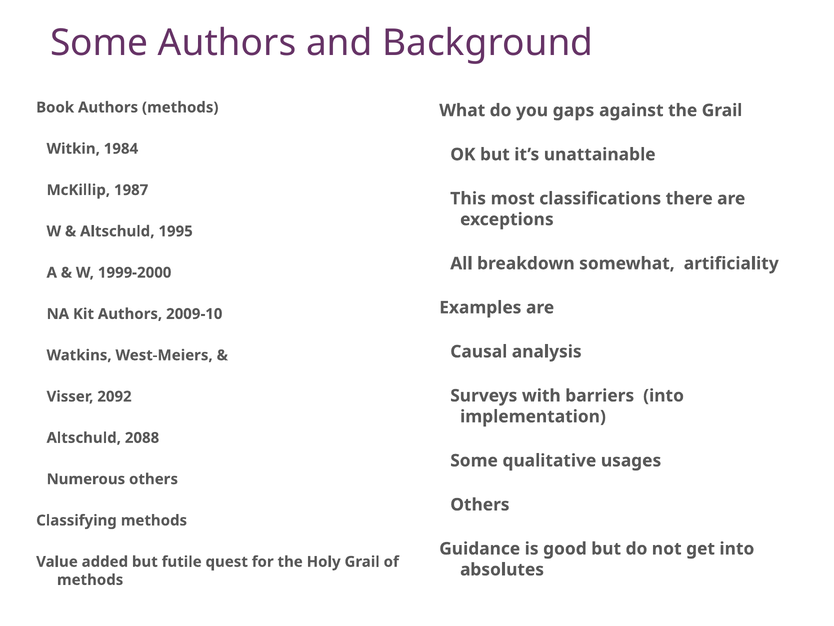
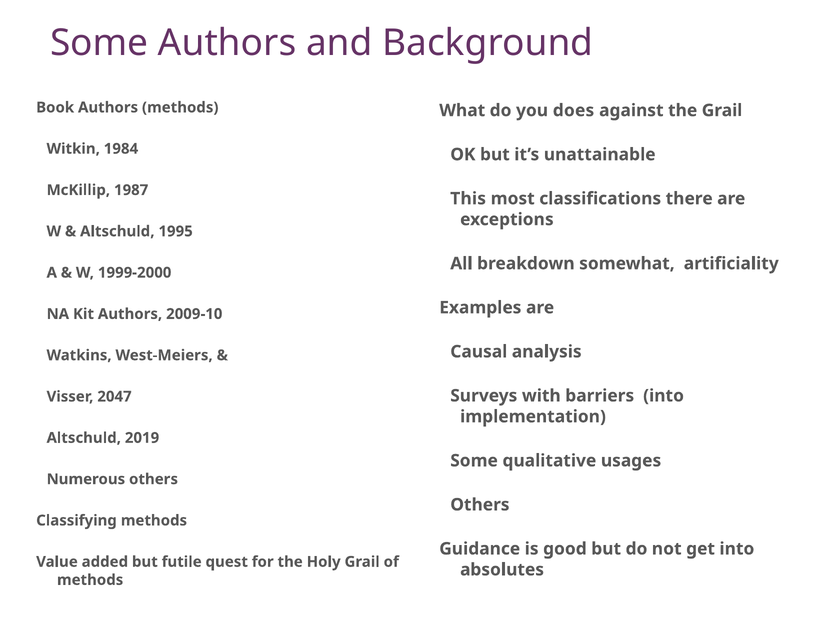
gaps: gaps -> does
2092: 2092 -> 2047
2088: 2088 -> 2019
